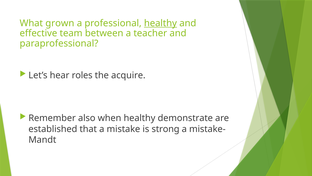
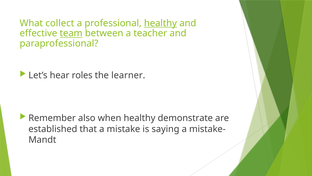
grown: grown -> collect
team underline: none -> present
acquire: acquire -> learner
strong: strong -> saying
